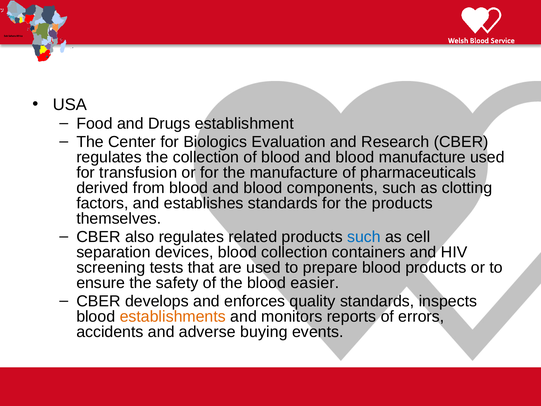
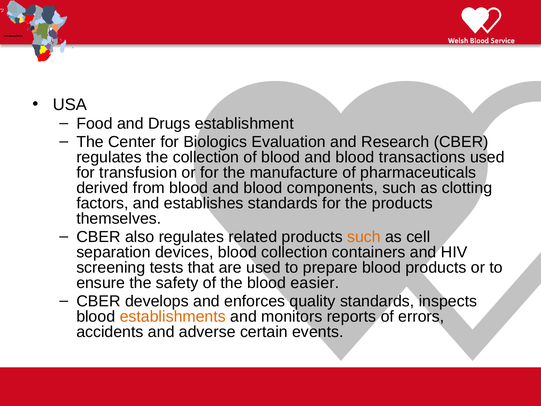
blood manufacture: manufacture -> transactions
such at (364, 237) colour: blue -> orange
buying: buying -> certain
